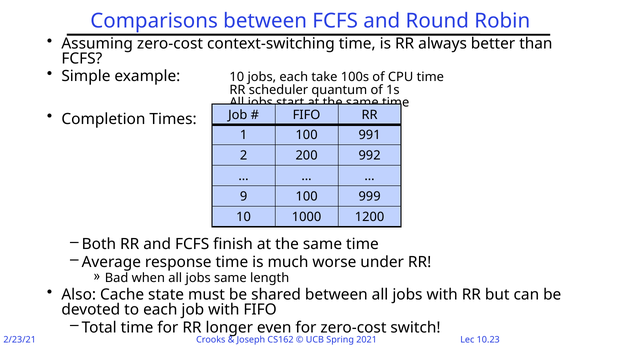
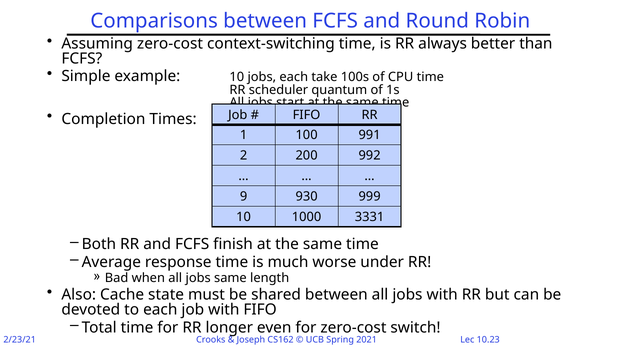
9 100: 100 -> 930
1200: 1200 -> 3331
